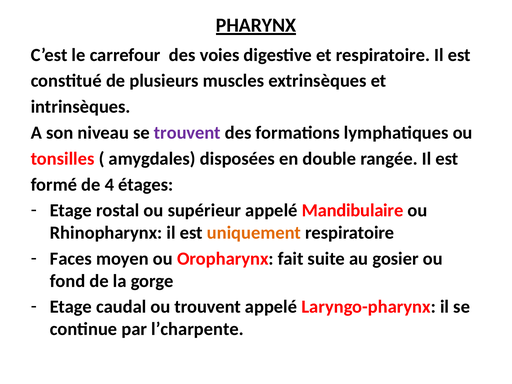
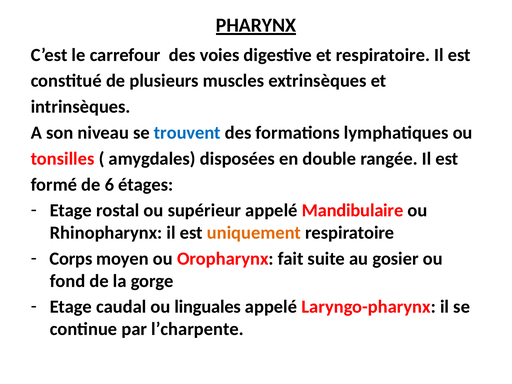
trouvent at (187, 133) colour: purple -> blue
4: 4 -> 6
Faces: Faces -> Corps
ou trouvent: trouvent -> linguales
